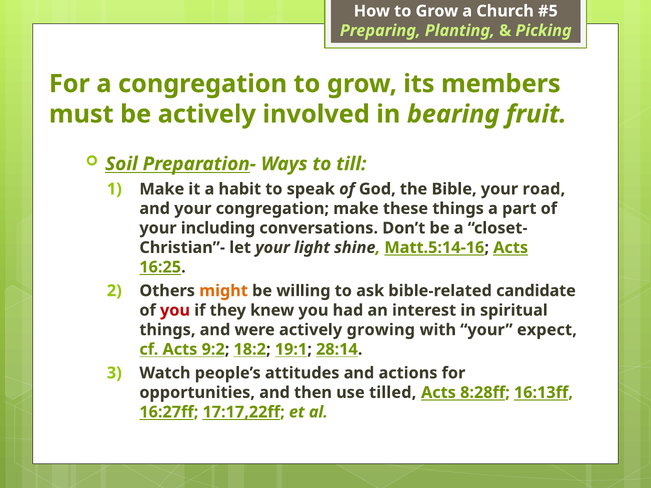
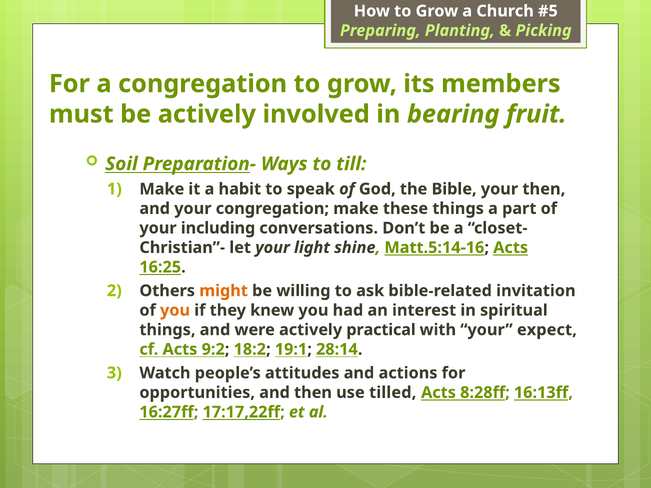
your road: road -> then
candidate: candidate -> invitation
you at (175, 310) colour: red -> orange
growing: growing -> practical
